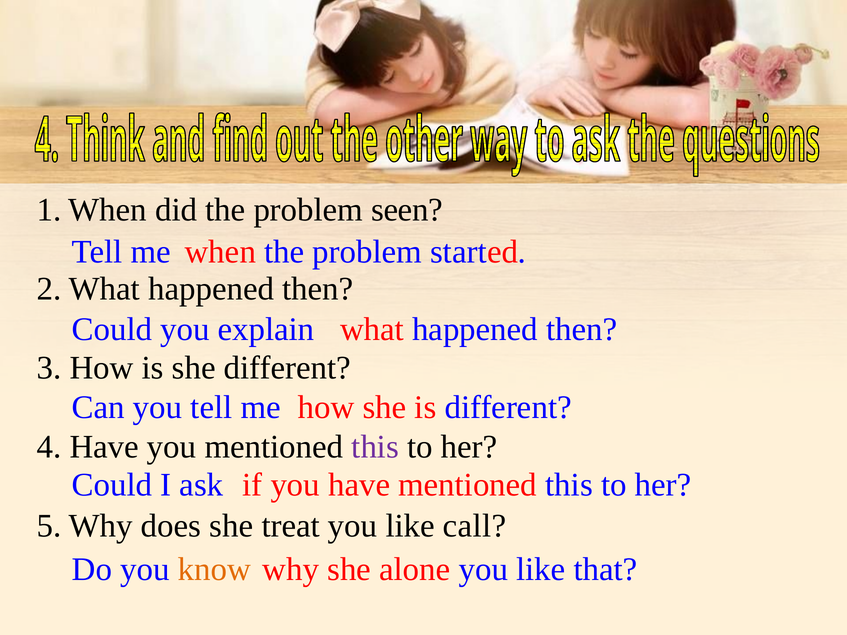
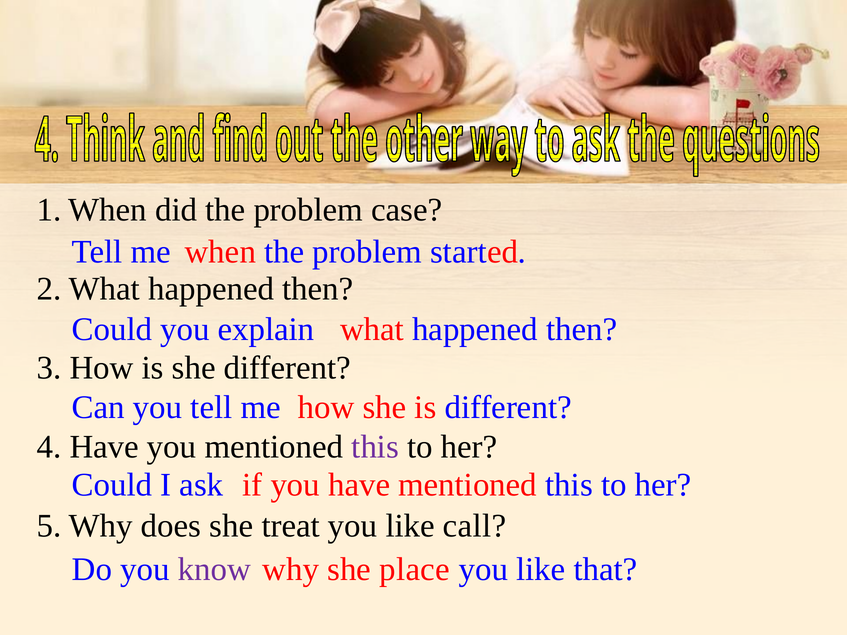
seen: seen -> case
know colour: orange -> purple
alone: alone -> place
